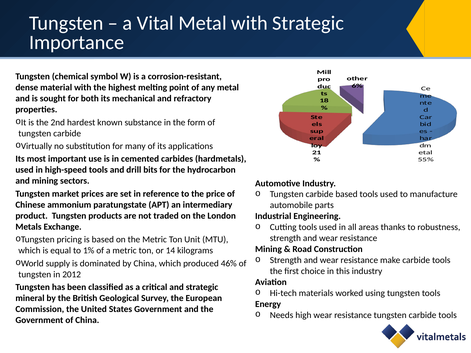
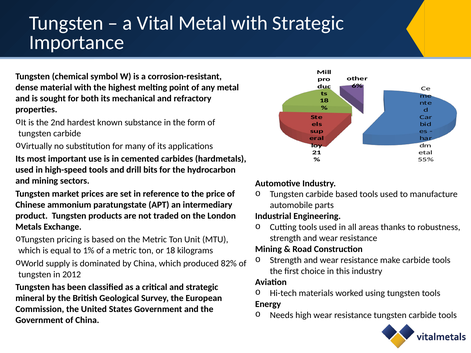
or 14: 14 -> 18
46%: 46% -> 82%
